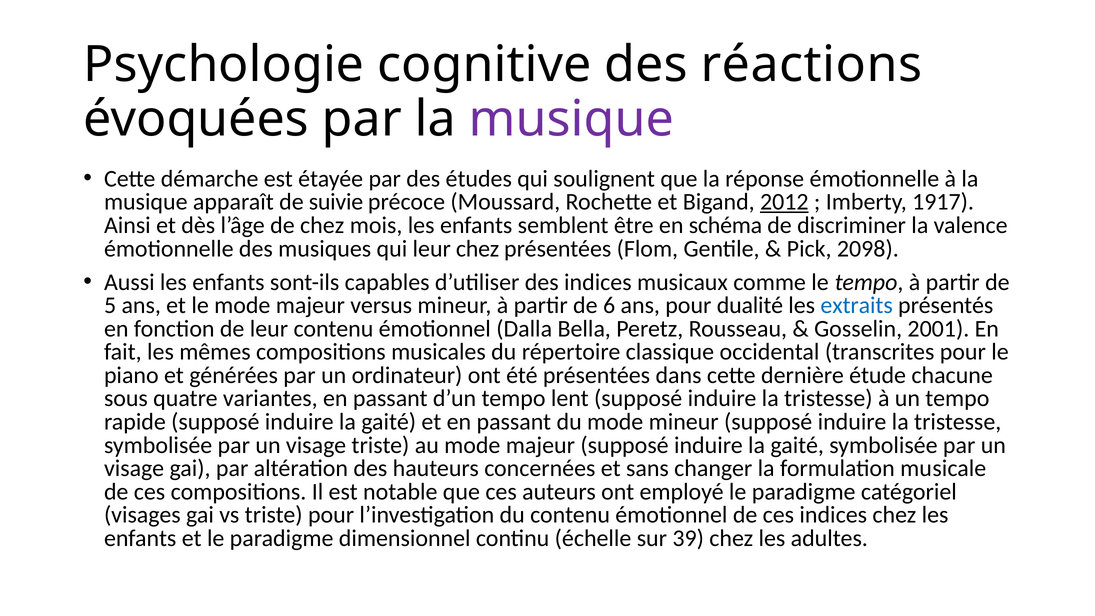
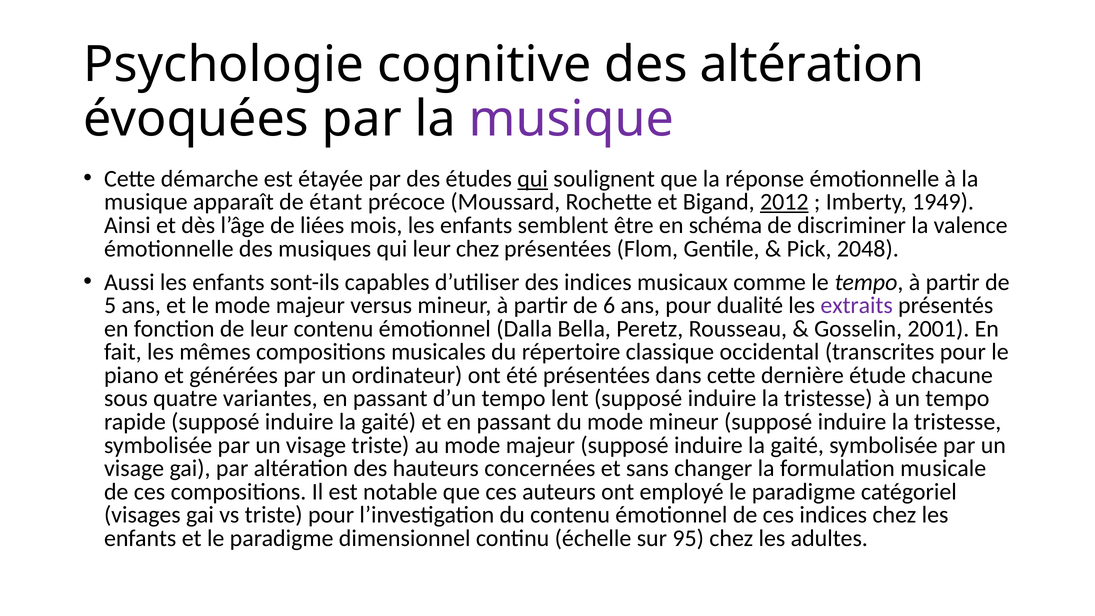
des réactions: réactions -> altération
qui at (533, 179) underline: none -> present
suivie: suivie -> étant
1917: 1917 -> 1949
de chez: chez -> liées
2098: 2098 -> 2048
extraits colour: blue -> purple
39: 39 -> 95
